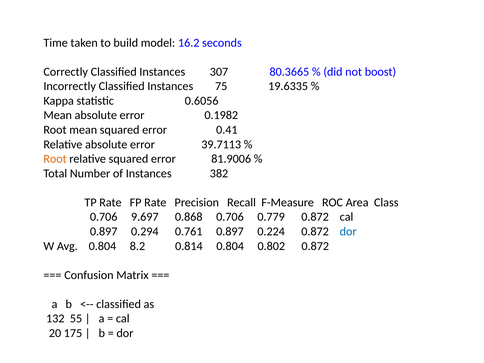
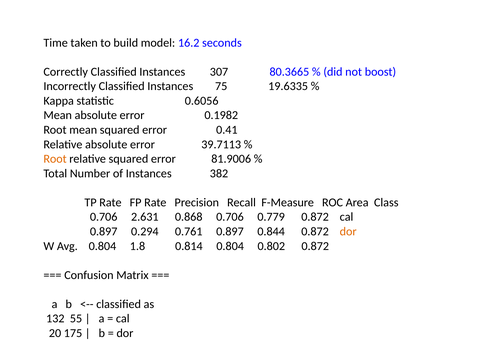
9.697: 9.697 -> 2.631
0.224: 0.224 -> 0.844
dor at (348, 231) colour: blue -> orange
8.2: 8.2 -> 1.8
